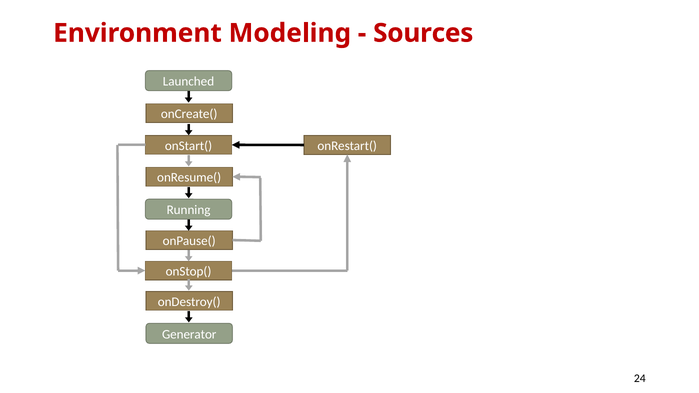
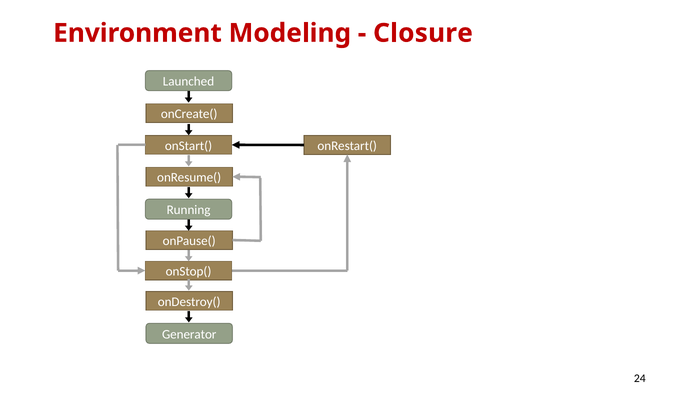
Sources: Sources -> Closure
